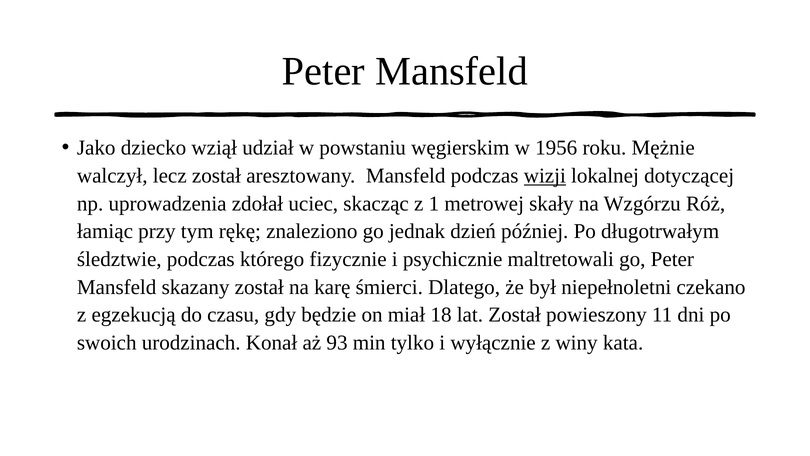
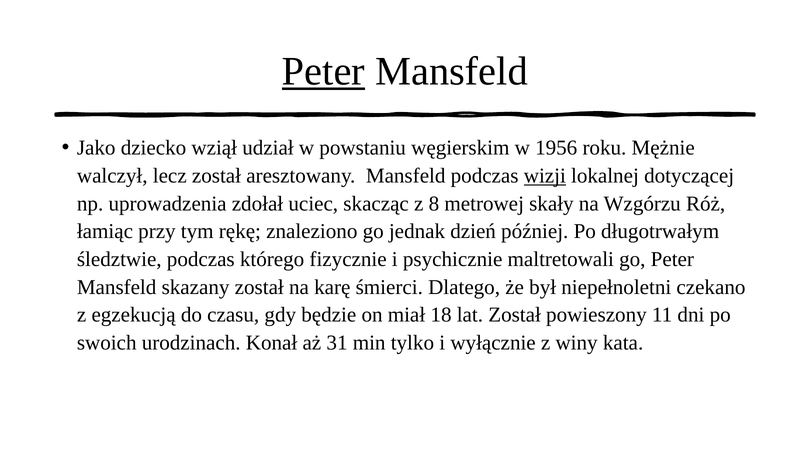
Peter at (323, 71) underline: none -> present
1: 1 -> 8
93: 93 -> 31
